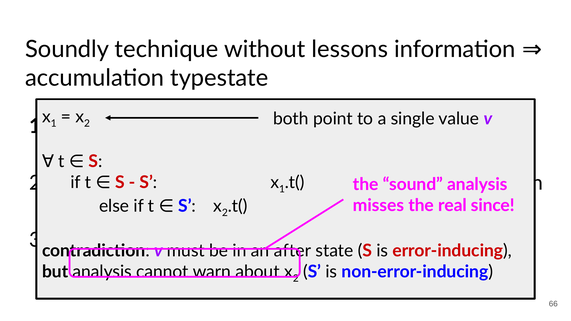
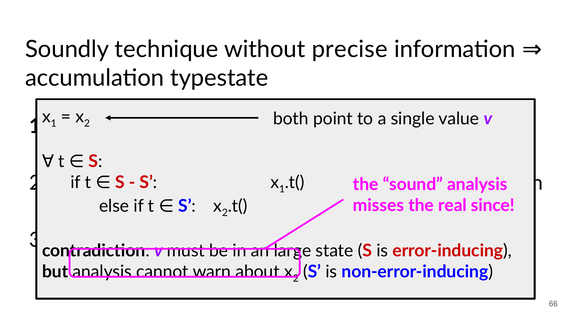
lessons: lessons -> precise
after: after -> large
